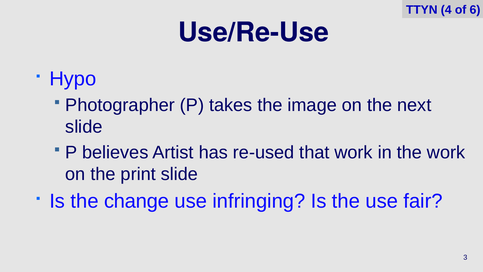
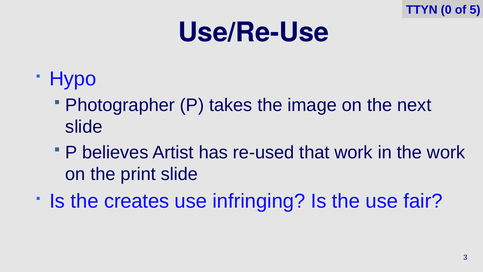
4: 4 -> 0
6: 6 -> 5
change: change -> creates
